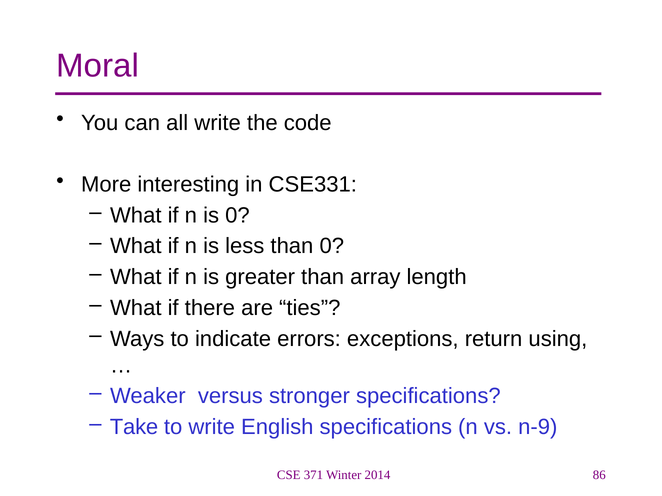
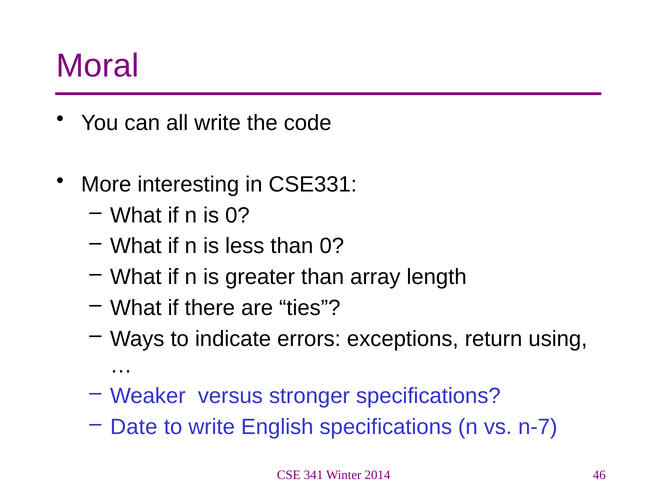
Take: Take -> Date
n-9: n-9 -> n-7
371: 371 -> 341
86: 86 -> 46
